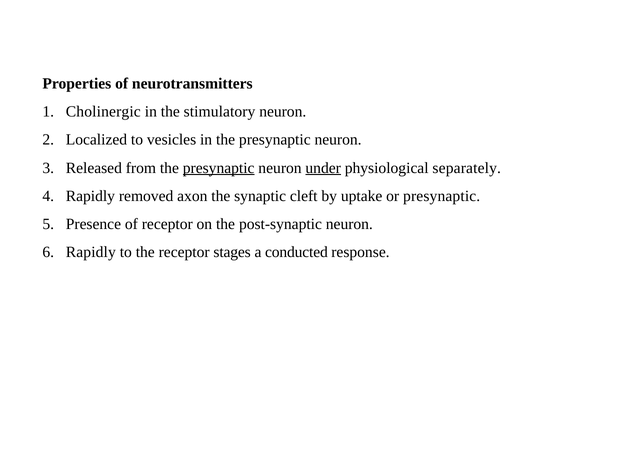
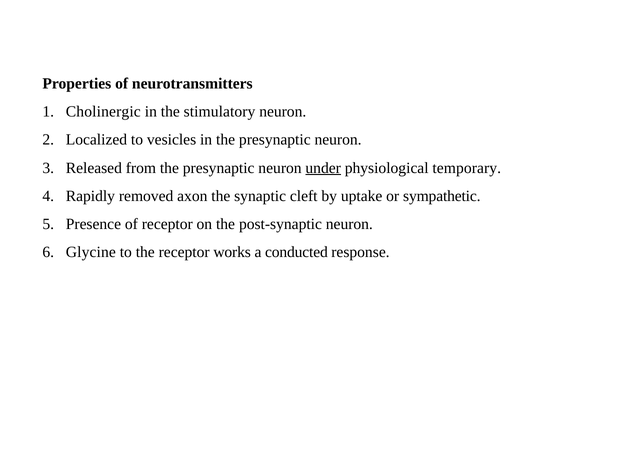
presynaptic at (219, 168) underline: present -> none
separately: separately -> temporary
or presynaptic: presynaptic -> sympathetic
Rapidly at (91, 252): Rapidly -> Glycine
stages: stages -> works
